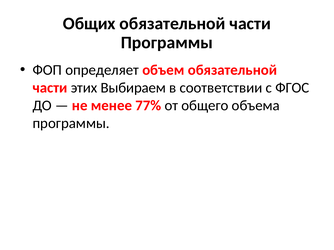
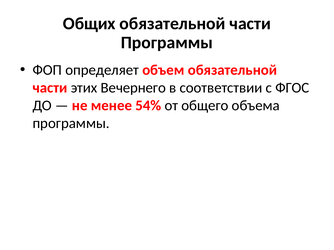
Выбираем: Выбираем -> Вечернего
77%: 77% -> 54%
